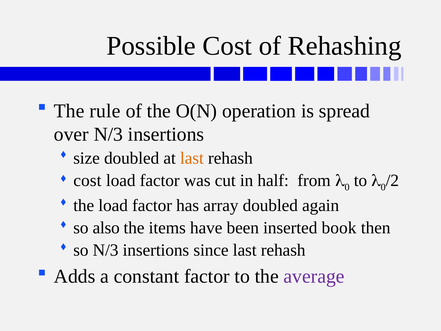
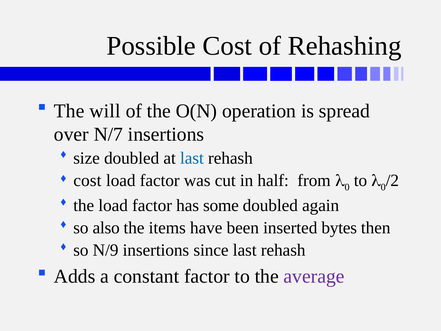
rule: rule -> will
over N/3: N/3 -> N/7
last at (192, 158) colour: orange -> blue
array: array -> some
book: book -> bytes
so N/3: N/3 -> N/9
